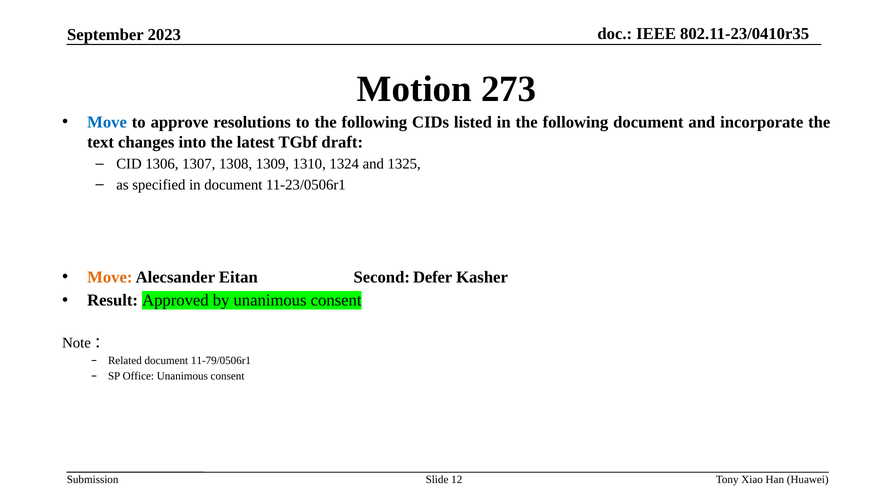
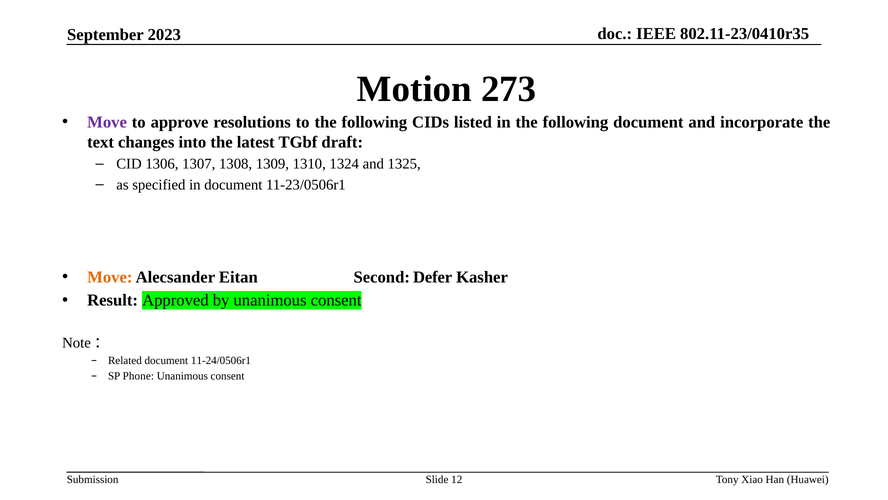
Move at (107, 122) colour: blue -> purple
11-79/0506r1: 11-79/0506r1 -> 11-24/0506r1
Office: Office -> Phone
